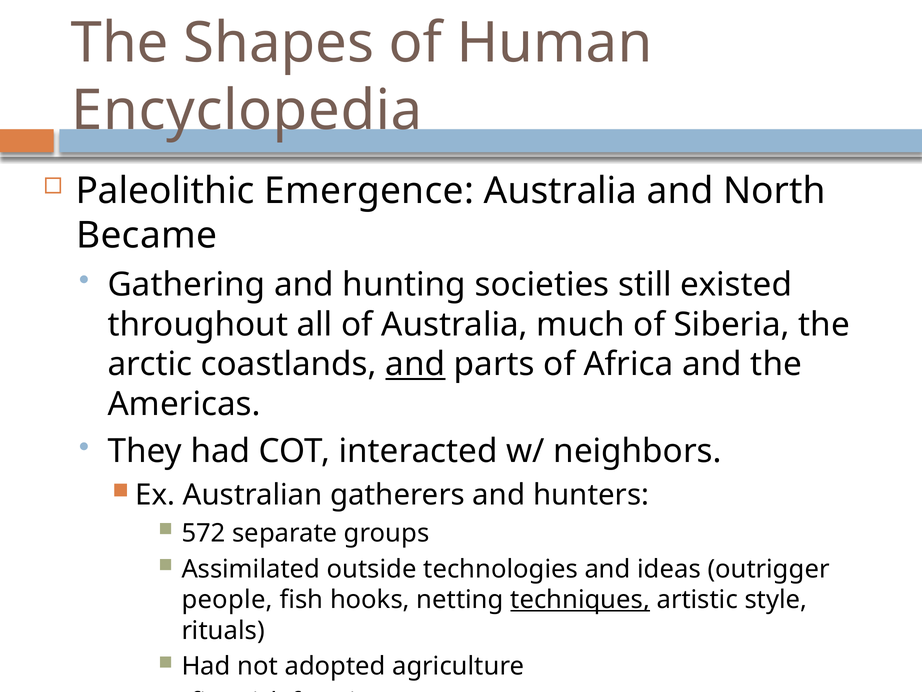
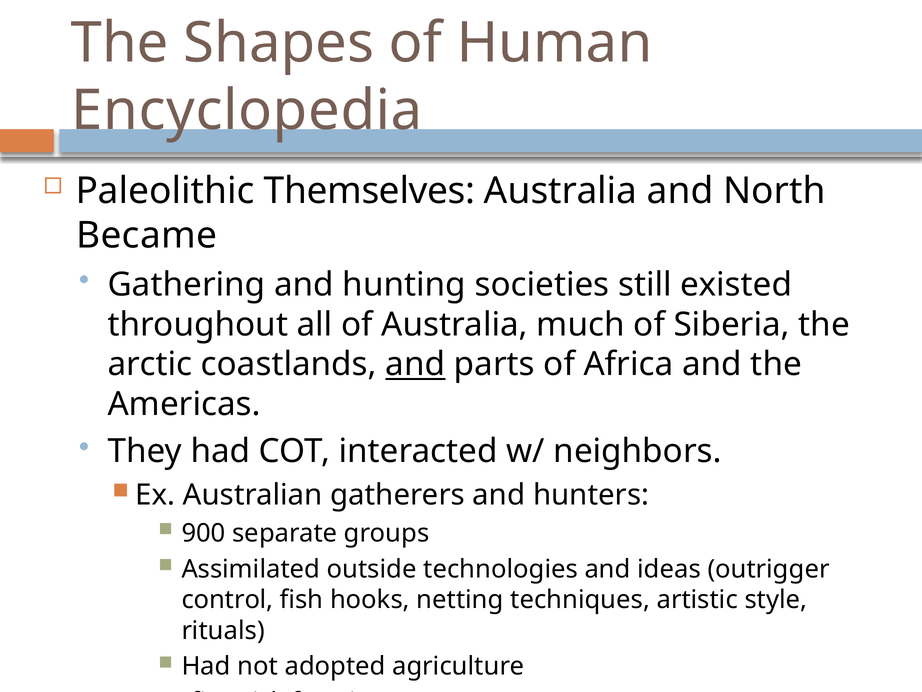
Emergence: Emergence -> Themselves
572: 572 -> 900
people: people -> control
techniques underline: present -> none
